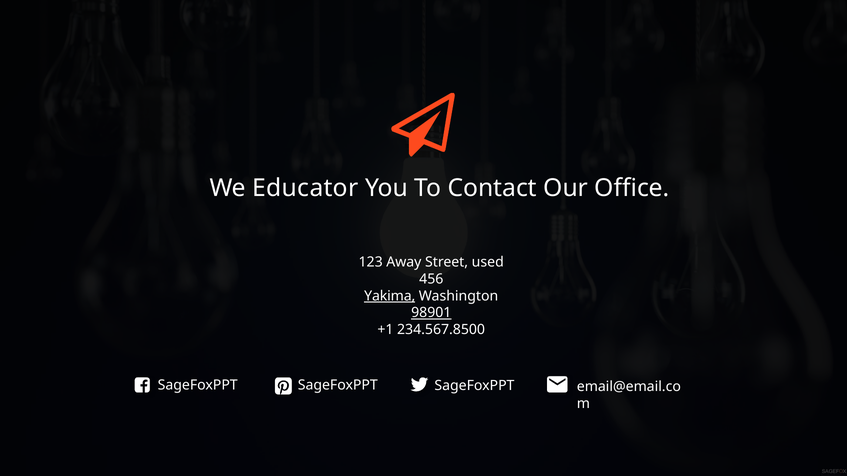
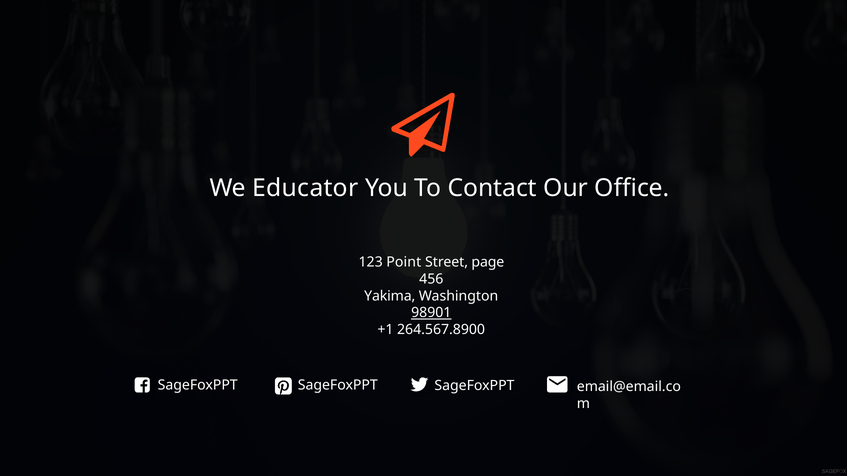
Away: Away -> Point
used: used -> page
Yakima underline: present -> none
234.567.8500: 234.567.8500 -> 264.567.8900
